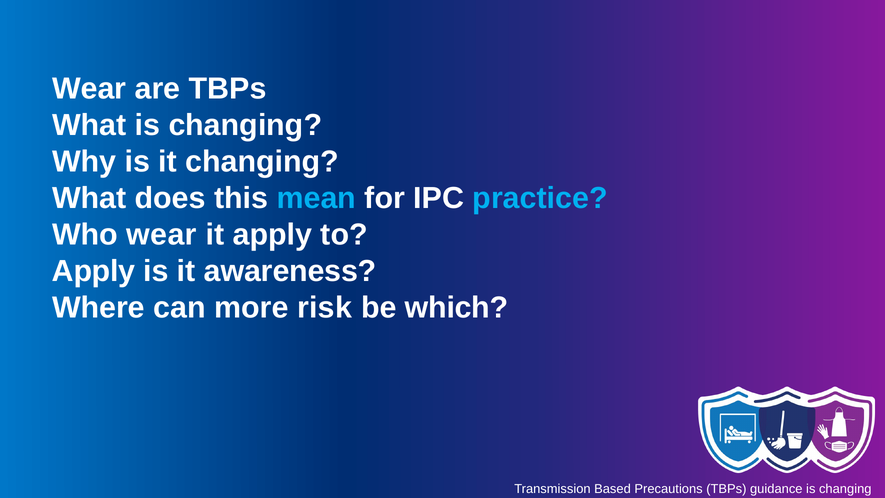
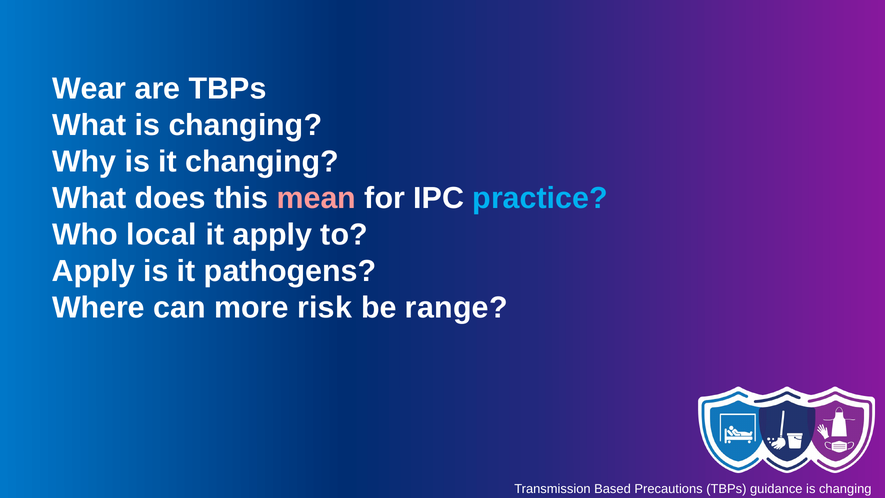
mean colour: light blue -> pink
Who wear: wear -> local
awareness: awareness -> pathogens
which: which -> range
